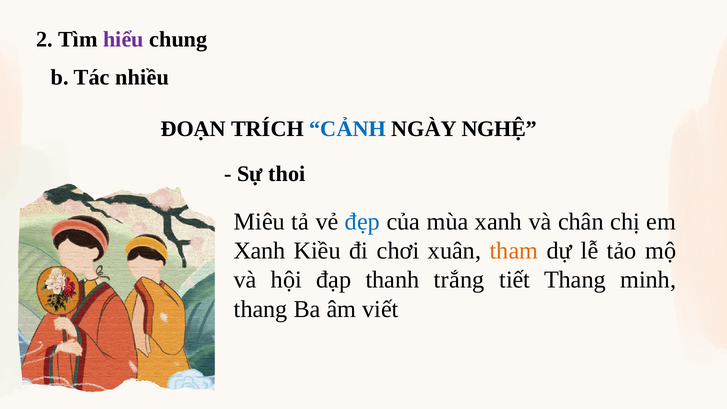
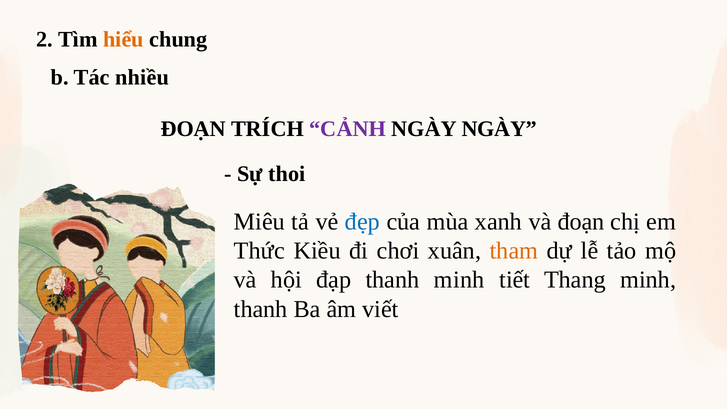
hiểu colour: purple -> orange
CẢNH colour: blue -> purple
NGÀY NGHỆ: NGHỆ -> NGÀY
và chân: chân -> đoạn
Xanh at (259, 251): Xanh -> Thức
thanh trắng: trắng -> minh
thang at (261, 309): thang -> thanh
